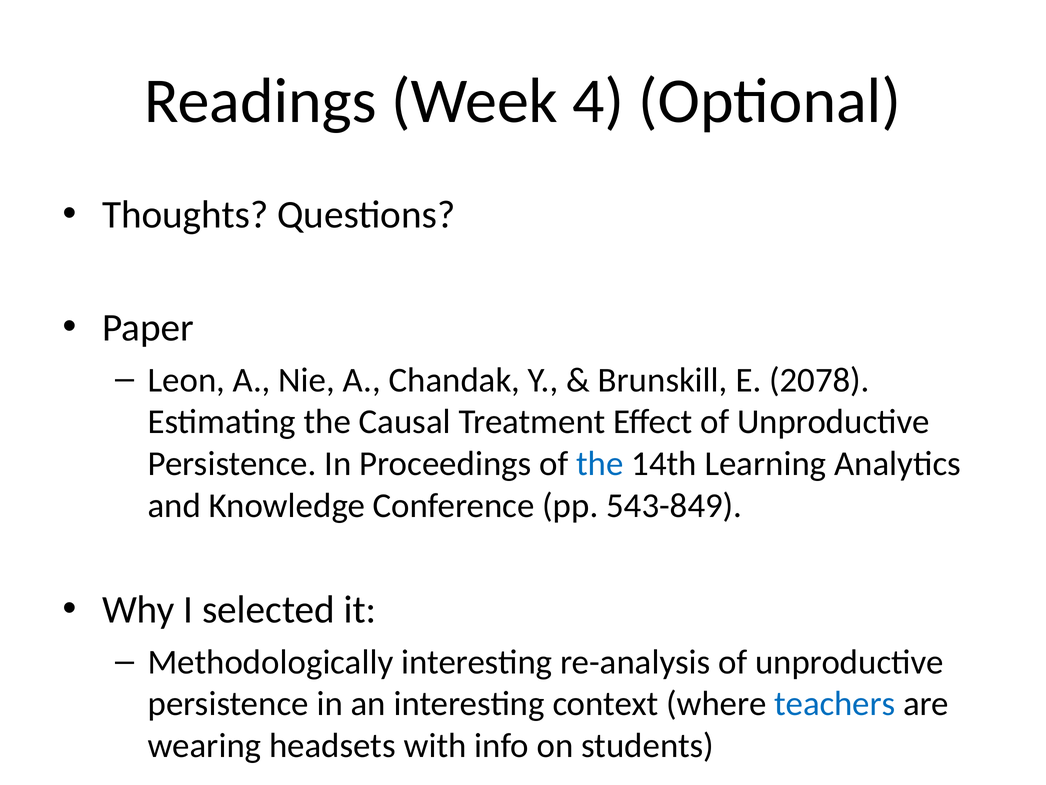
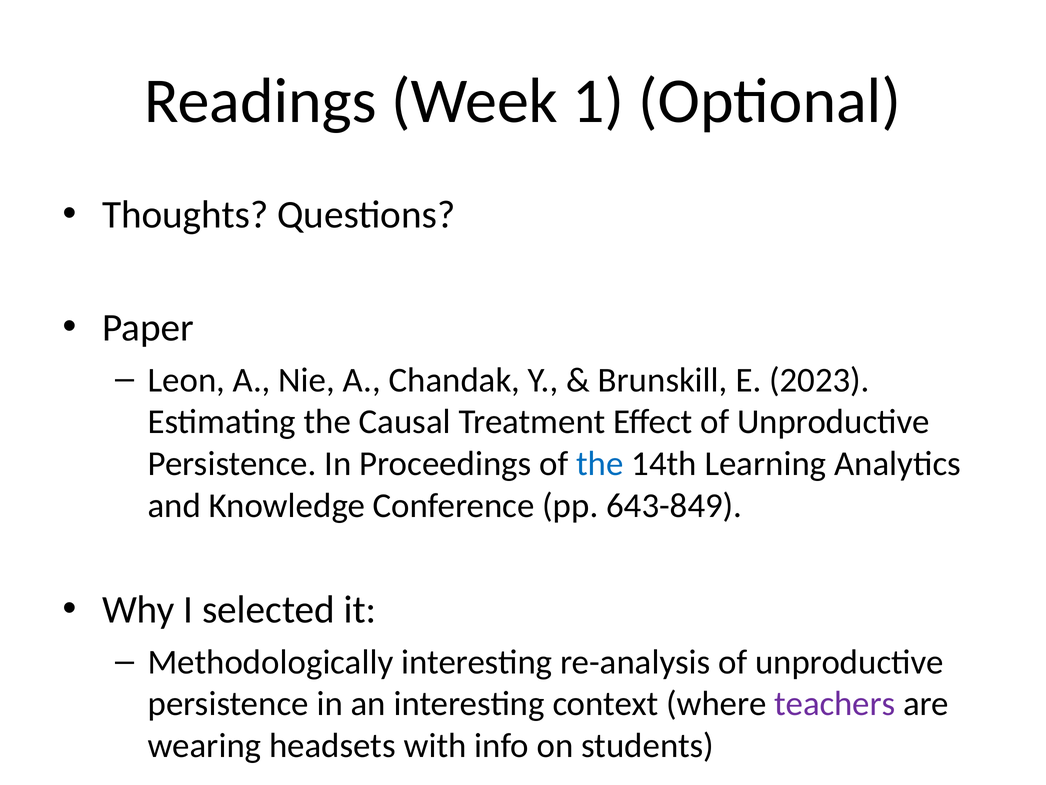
4: 4 -> 1
2078: 2078 -> 2023
543-849: 543-849 -> 643-849
teachers colour: blue -> purple
